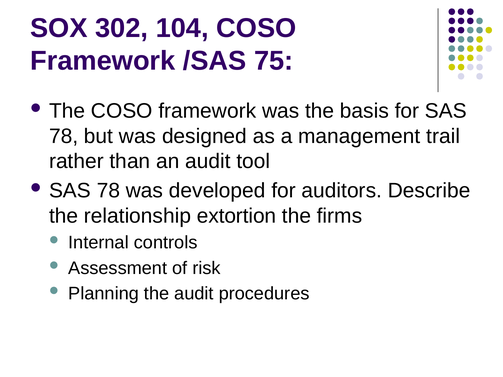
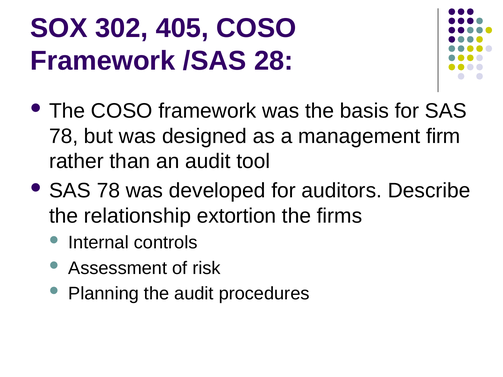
104: 104 -> 405
75: 75 -> 28
trail: trail -> firm
